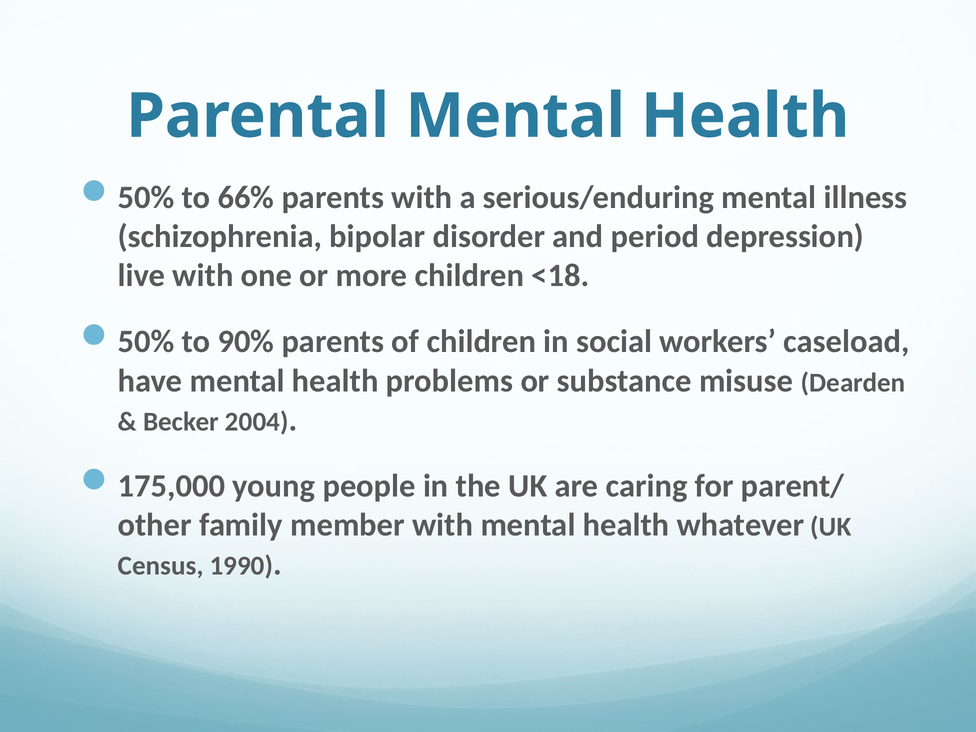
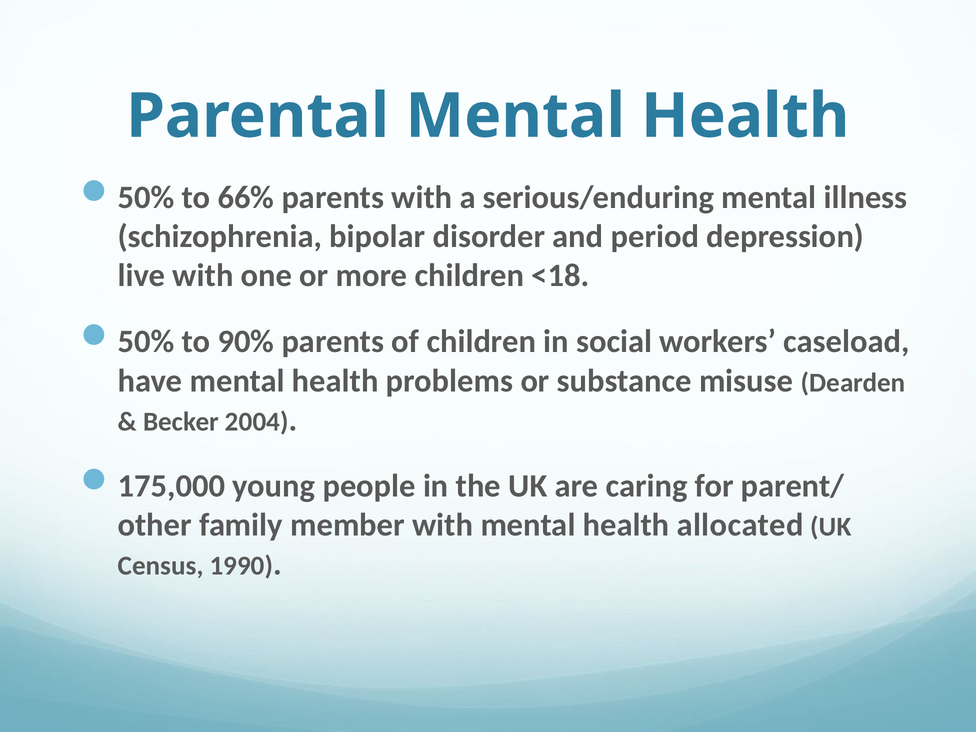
whatever: whatever -> allocated
